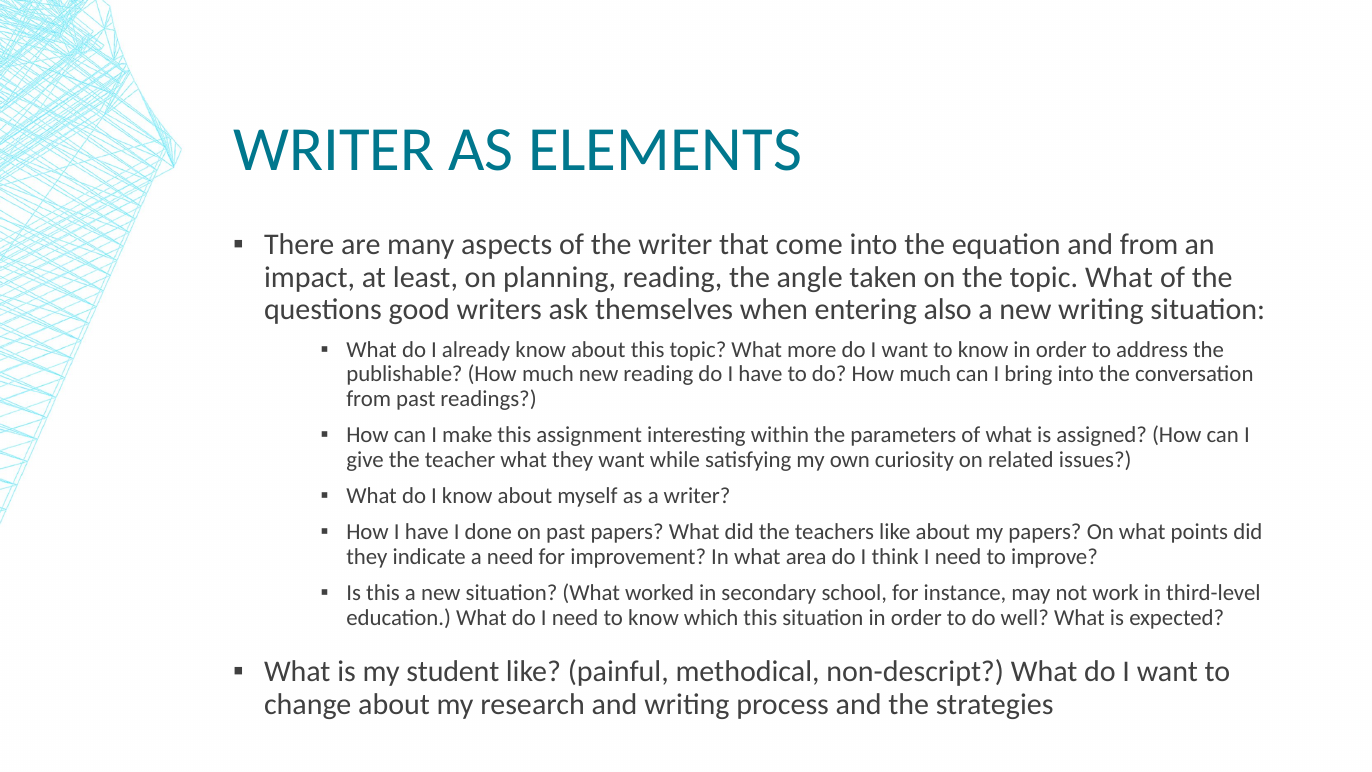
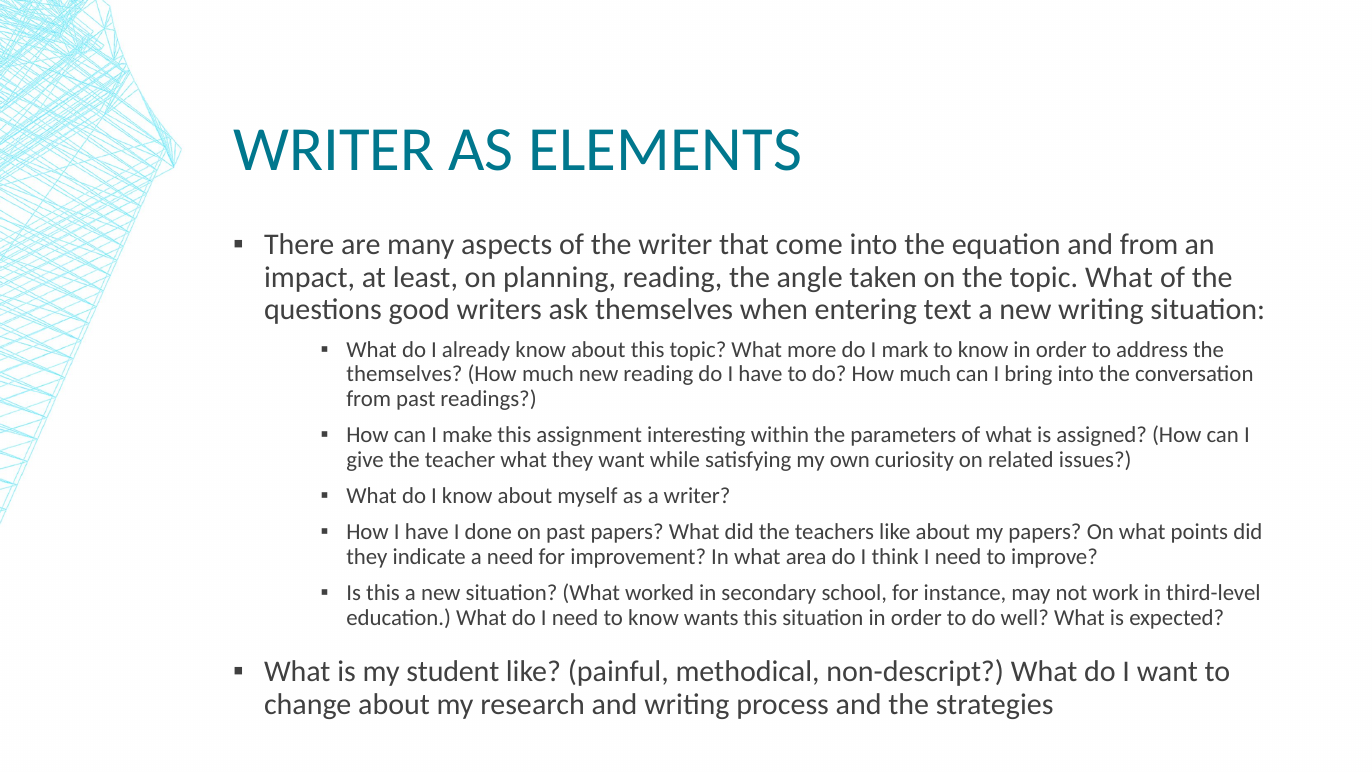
also: also -> text
more do I want: want -> mark
publishable at (404, 374): publishable -> themselves
which: which -> wants
